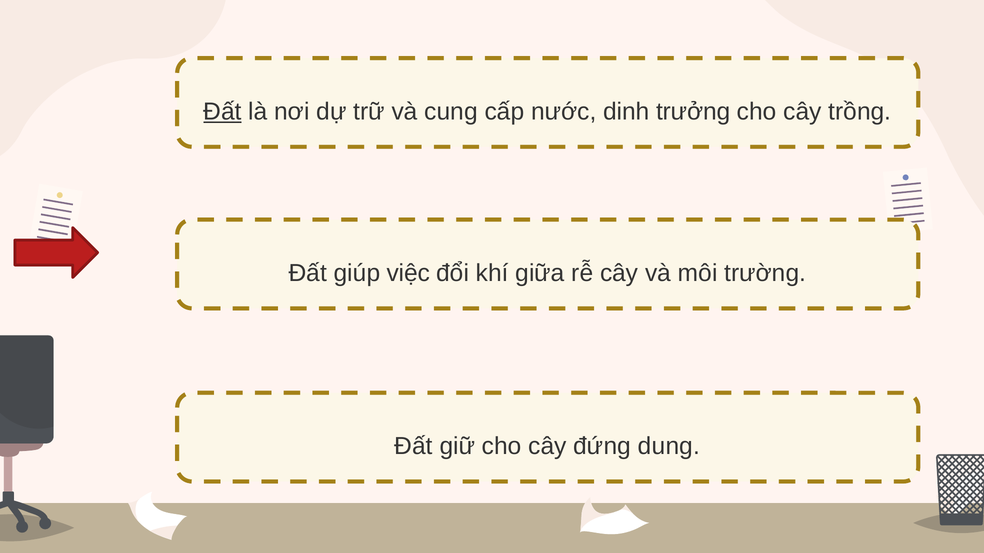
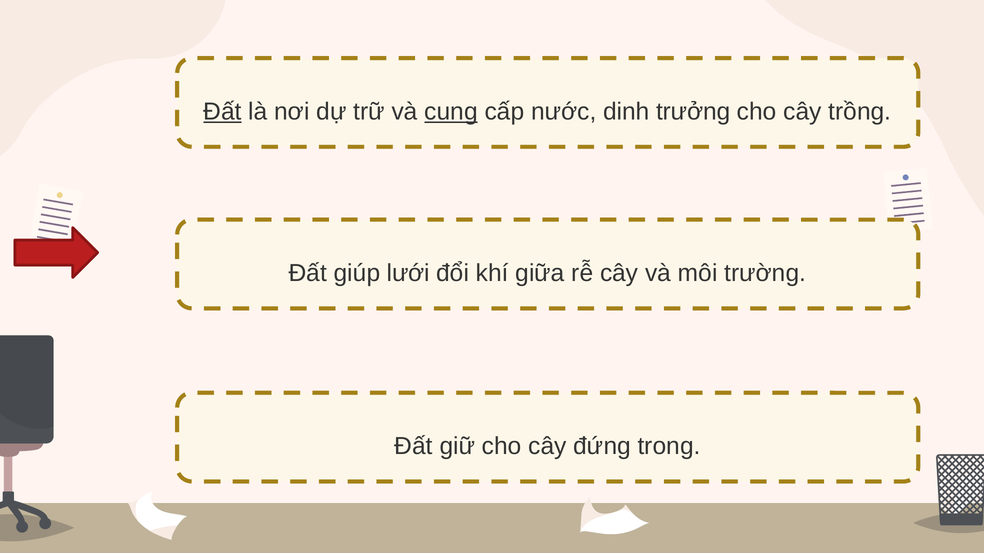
cung underline: none -> present
việc: việc -> lưới
dung: dung -> trong
